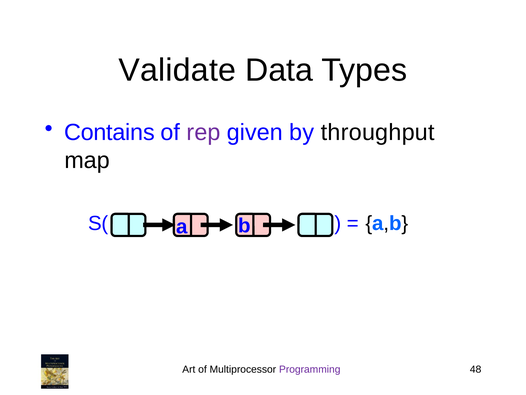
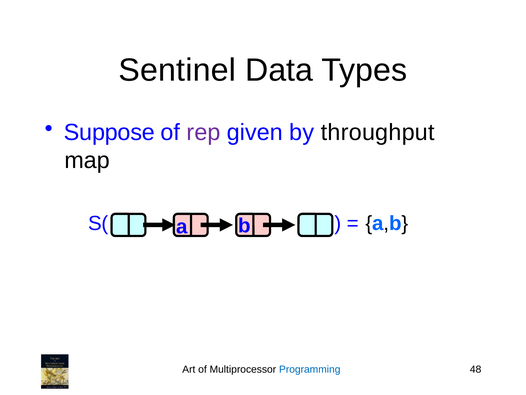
Validate: Validate -> Sentinel
Contains: Contains -> Suppose
Programming colour: purple -> blue
